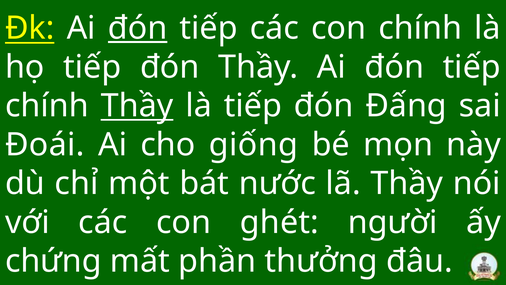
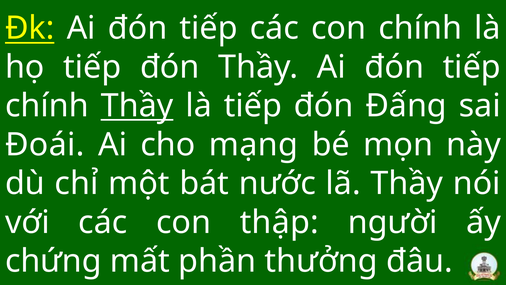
đón at (138, 28) underline: present -> none
giống: giống -> mạng
ghét: ghét -> thập
